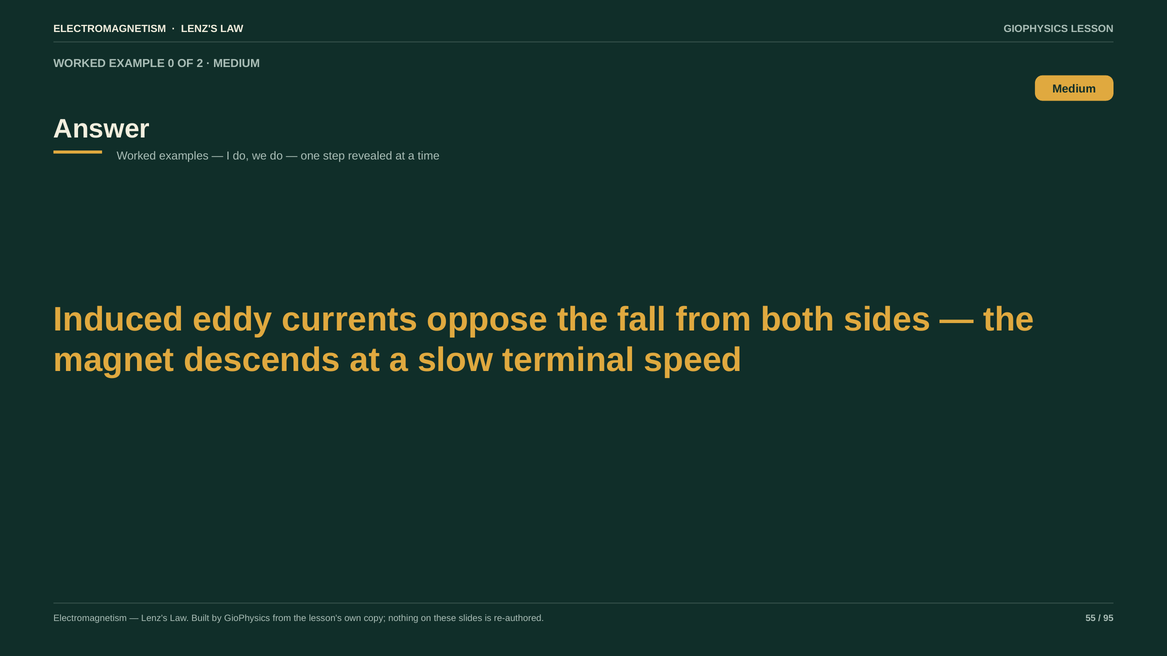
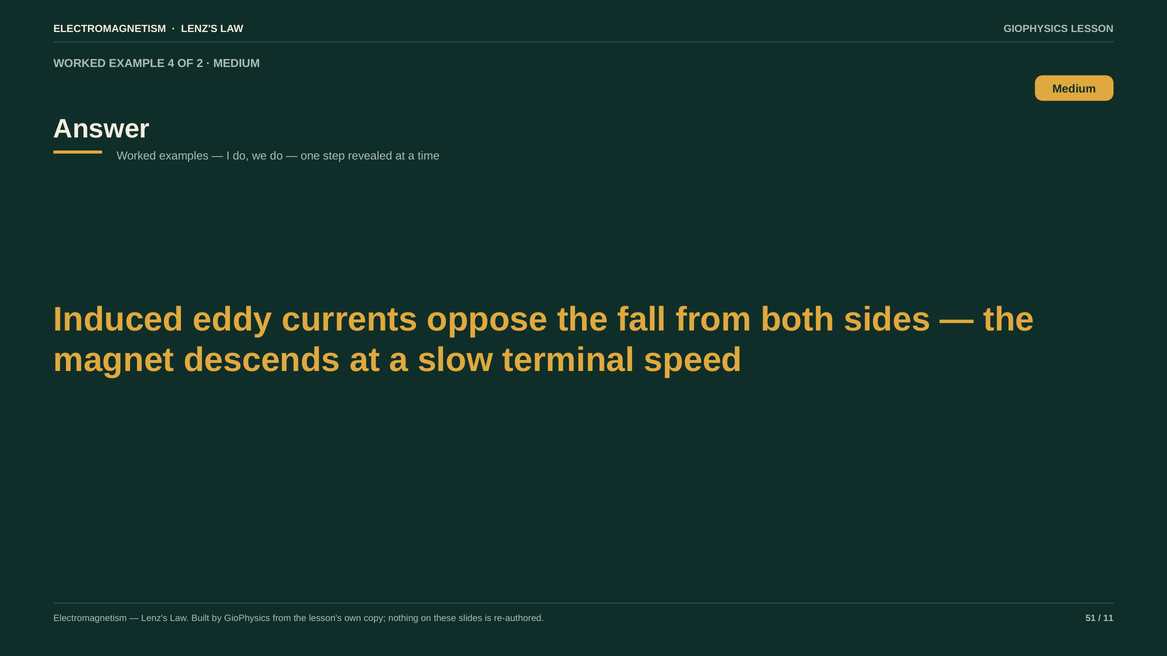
0: 0 -> 4
55: 55 -> 51
95: 95 -> 11
